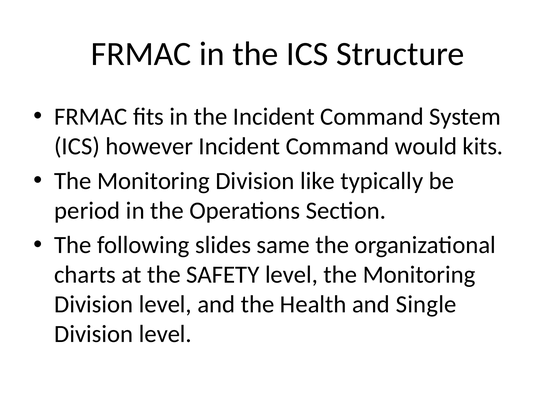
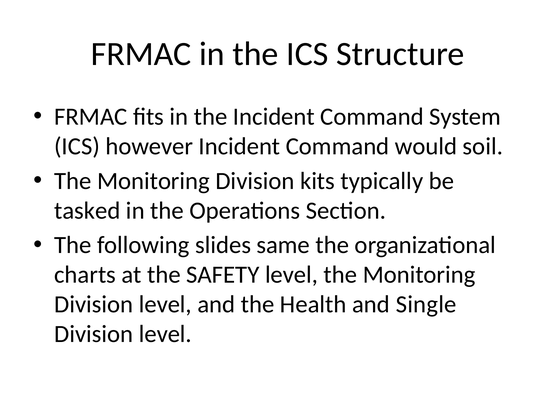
kits: kits -> soil
like: like -> kits
period: period -> tasked
